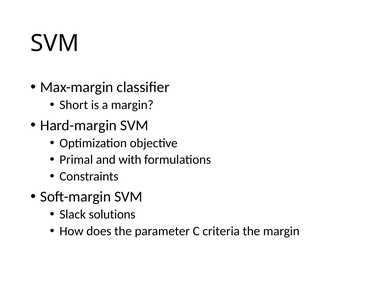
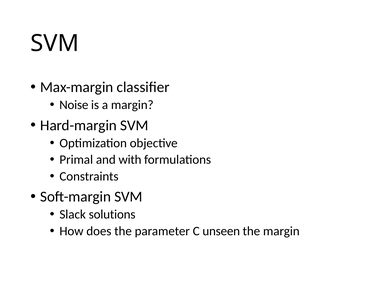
Short: Short -> Noise
criteria: criteria -> unseen
